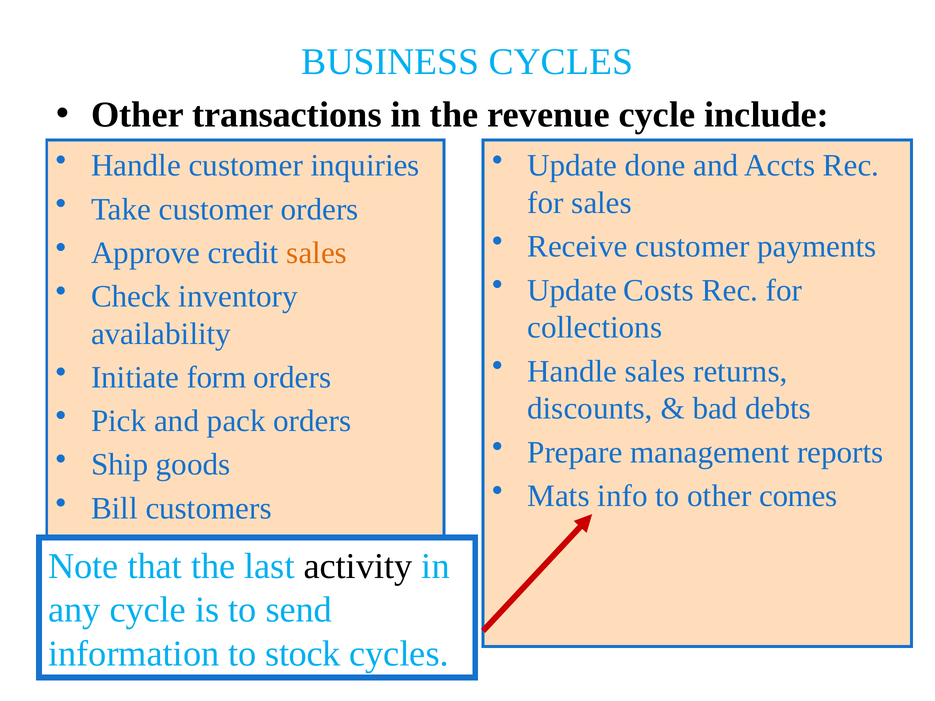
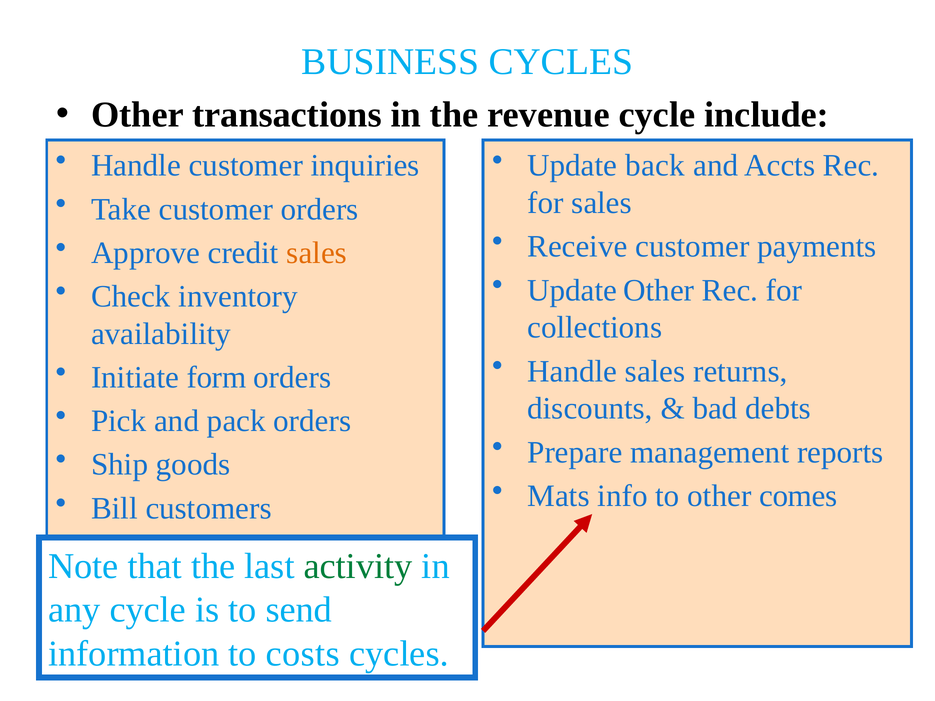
done: done -> back
Update Costs: Costs -> Other
activity colour: black -> green
stock: stock -> costs
